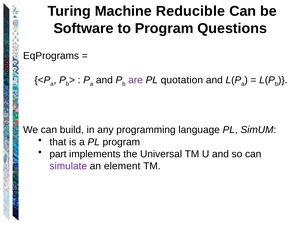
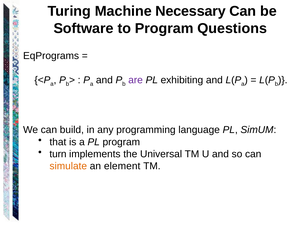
Reducible: Reducible -> Necessary
quotation: quotation -> exhibiting
part: part -> turn
simulate colour: purple -> orange
